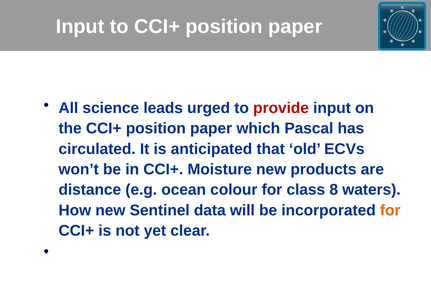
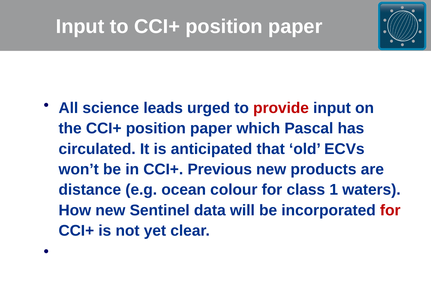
Moisture: Moisture -> Previous
8: 8 -> 1
for at (390, 210) colour: orange -> red
